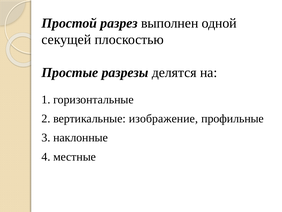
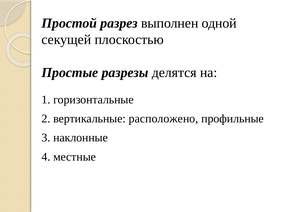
изображение: изображение -> расположено
